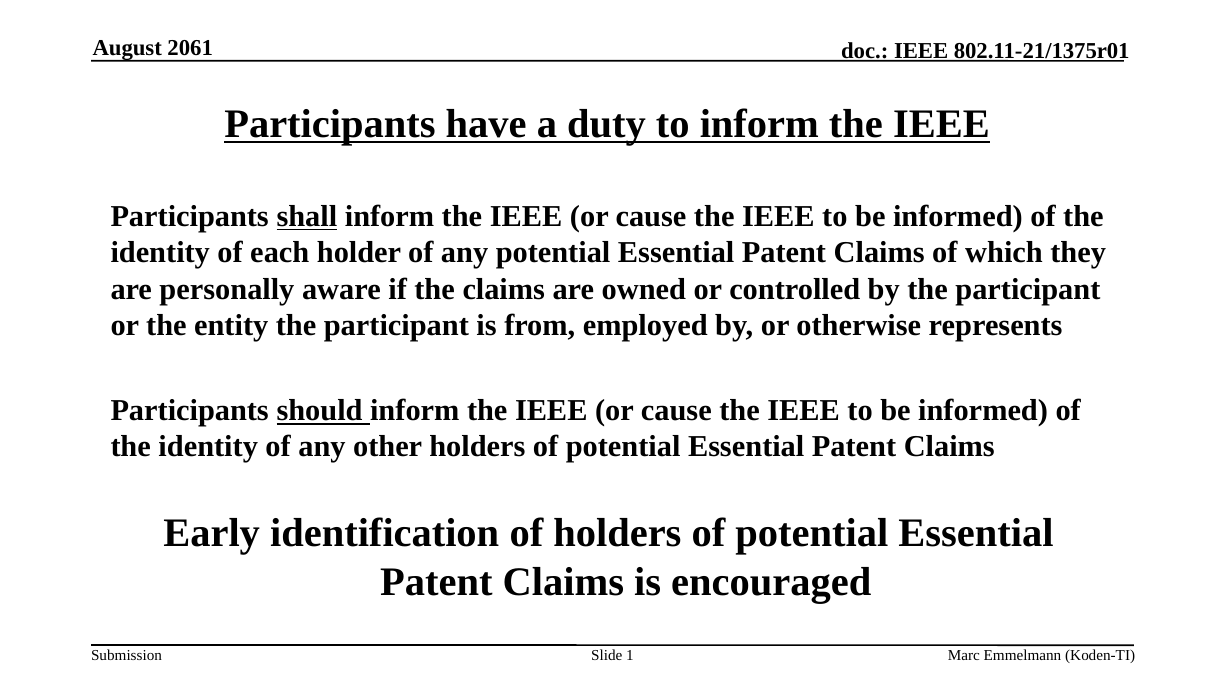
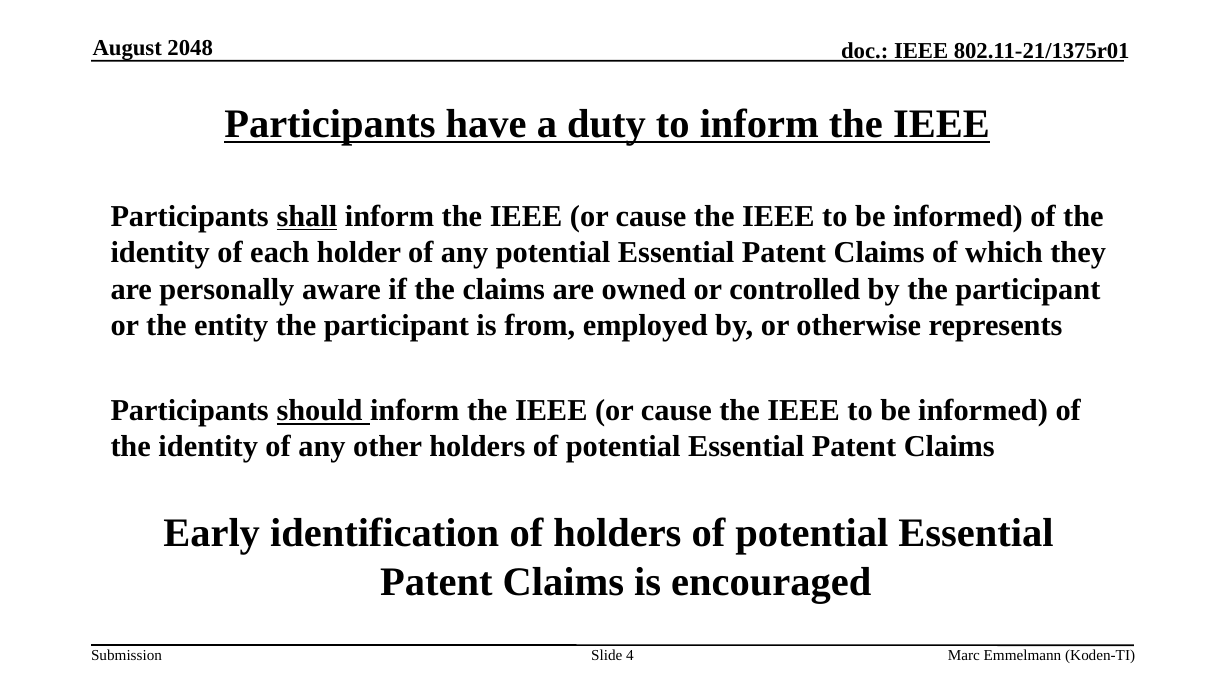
2061: 2061 -> 2048
1: 1 -> 4
